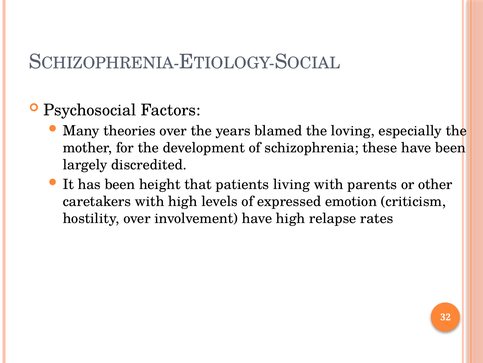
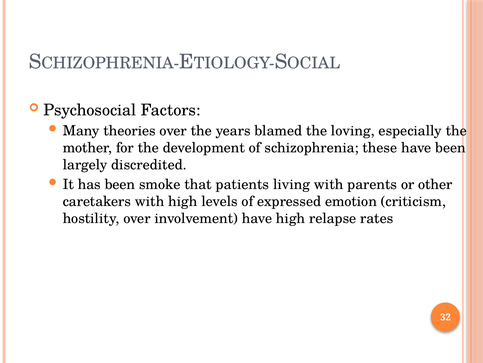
height: height -> smoke
